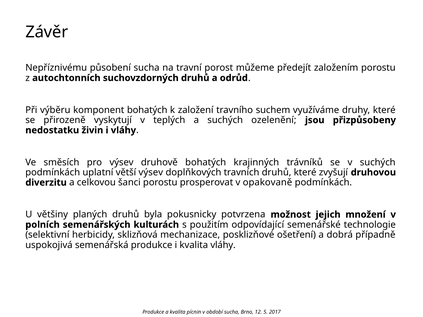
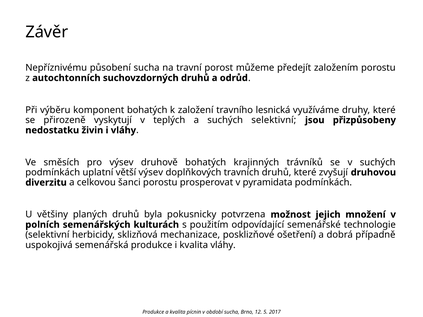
suchem: suchem -> lesnická
suchých ozelenění: ozelenění -> selektivní
opakovaně: opakovaně -> pyramidata
